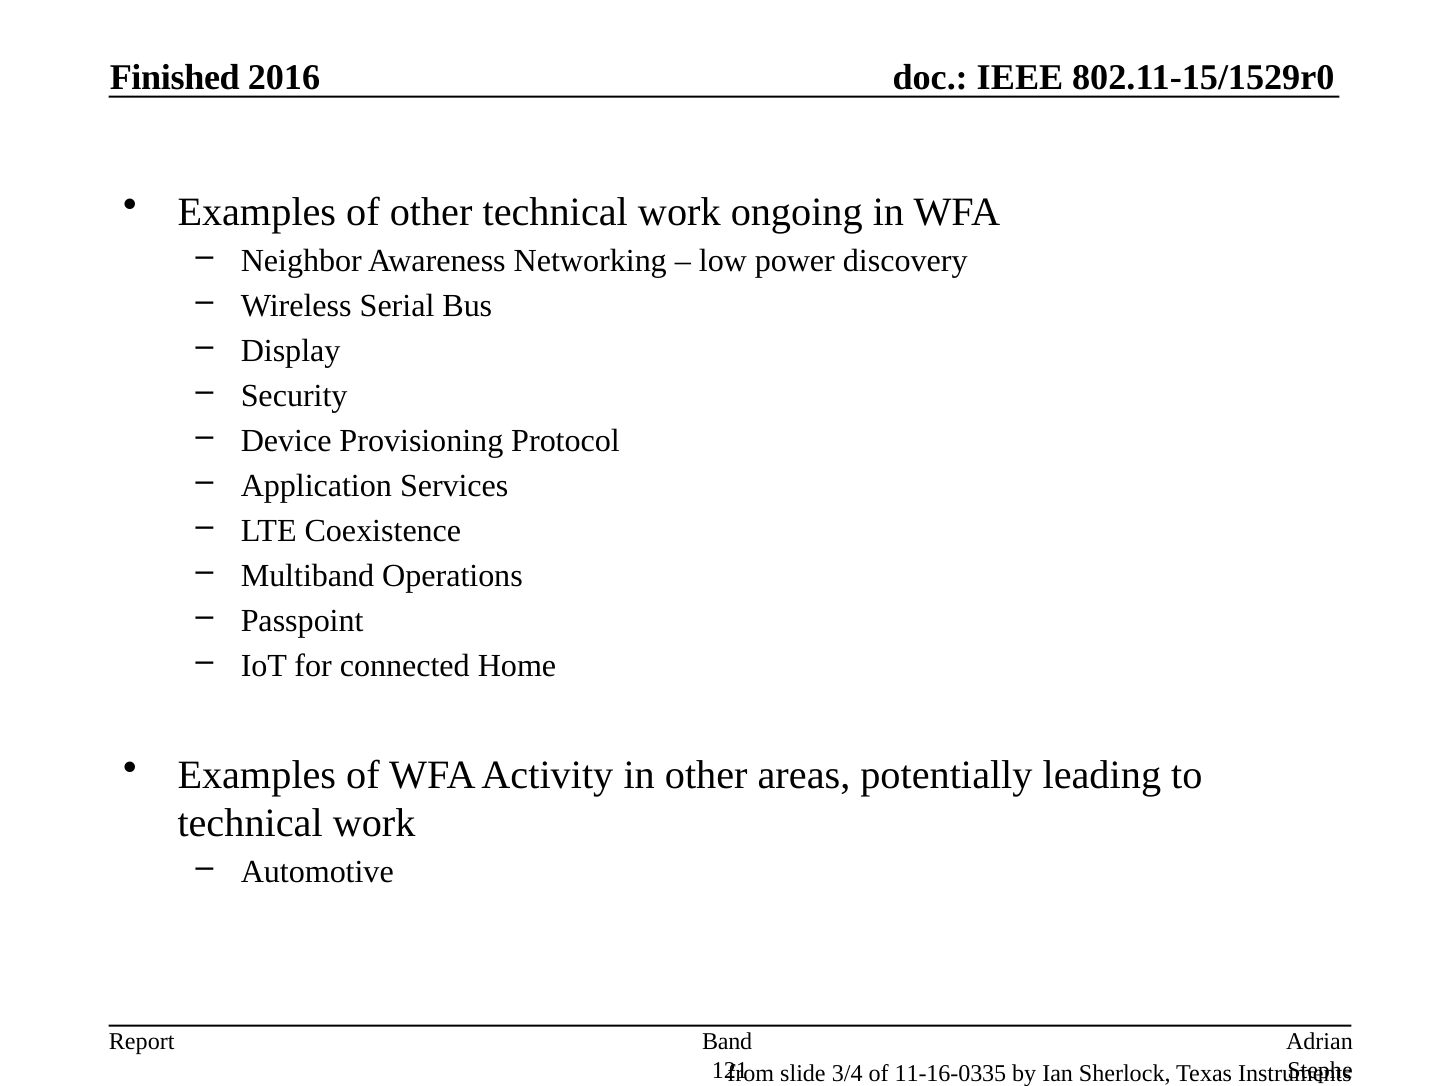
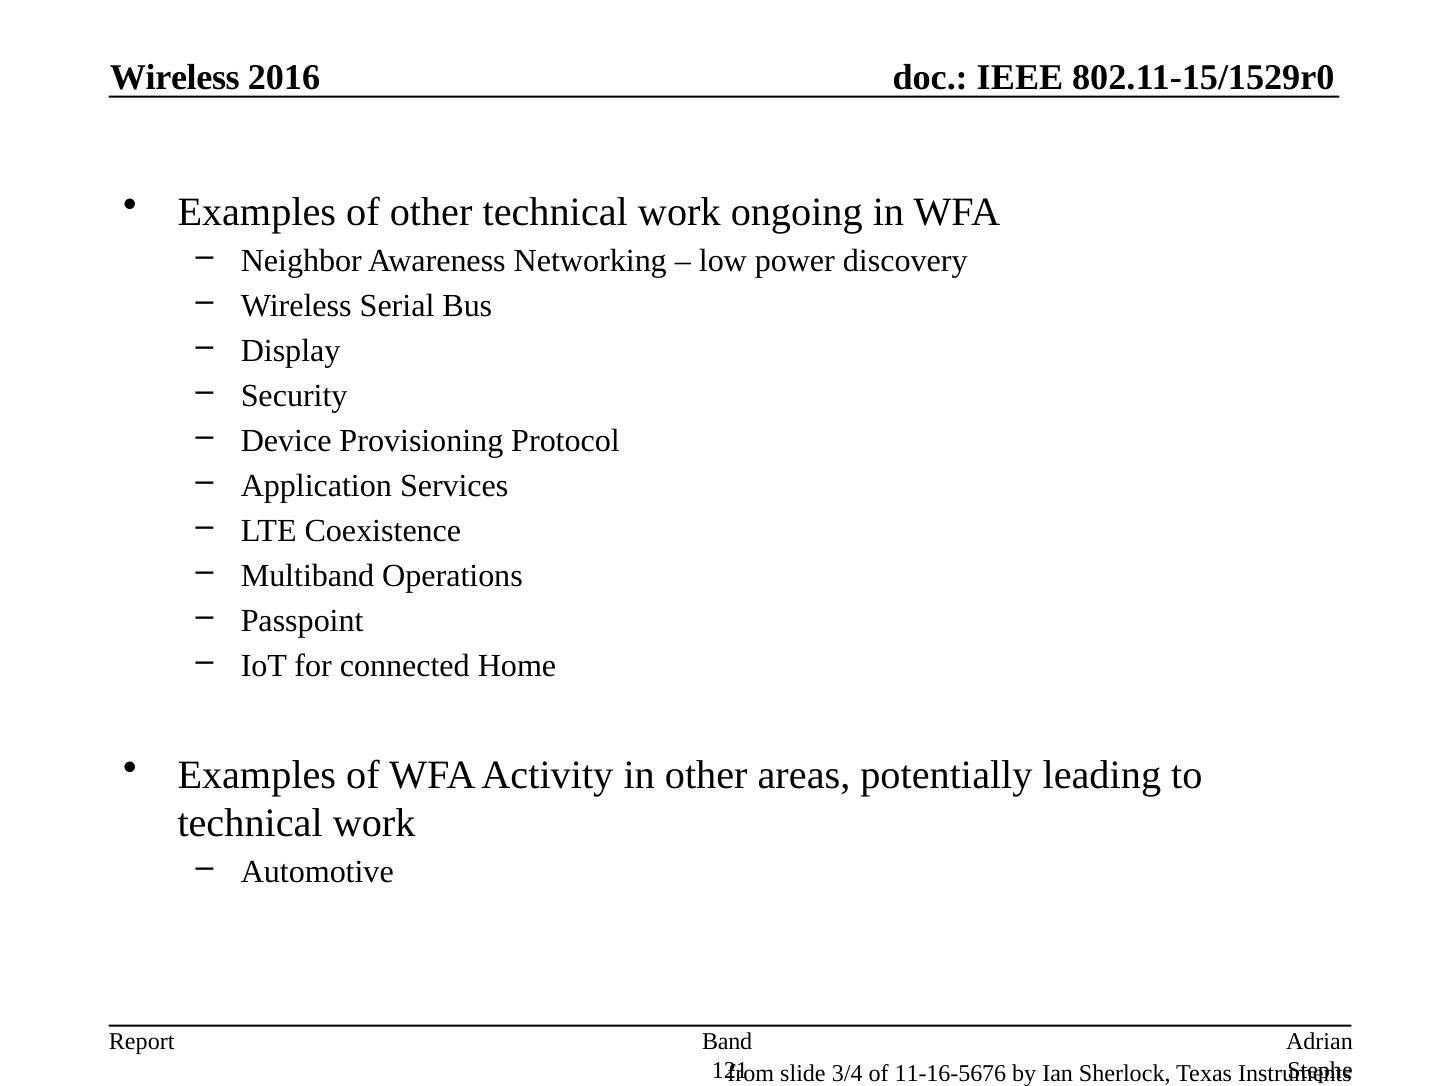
Finished at (175, 77): Finished -> Wireless
11-16-0335: 11-16-0335 -> 11-16-5676
